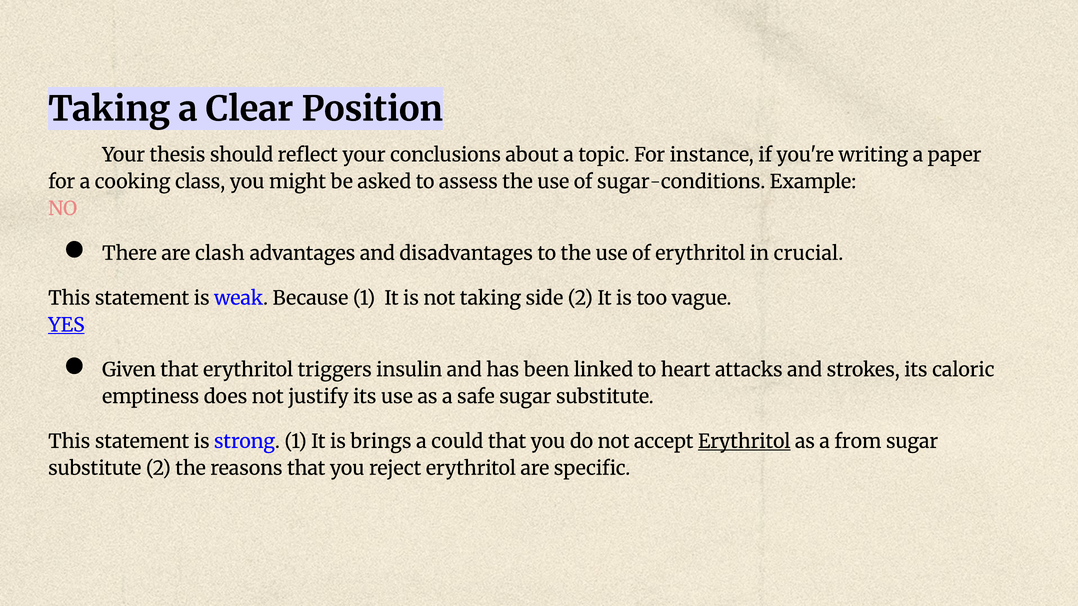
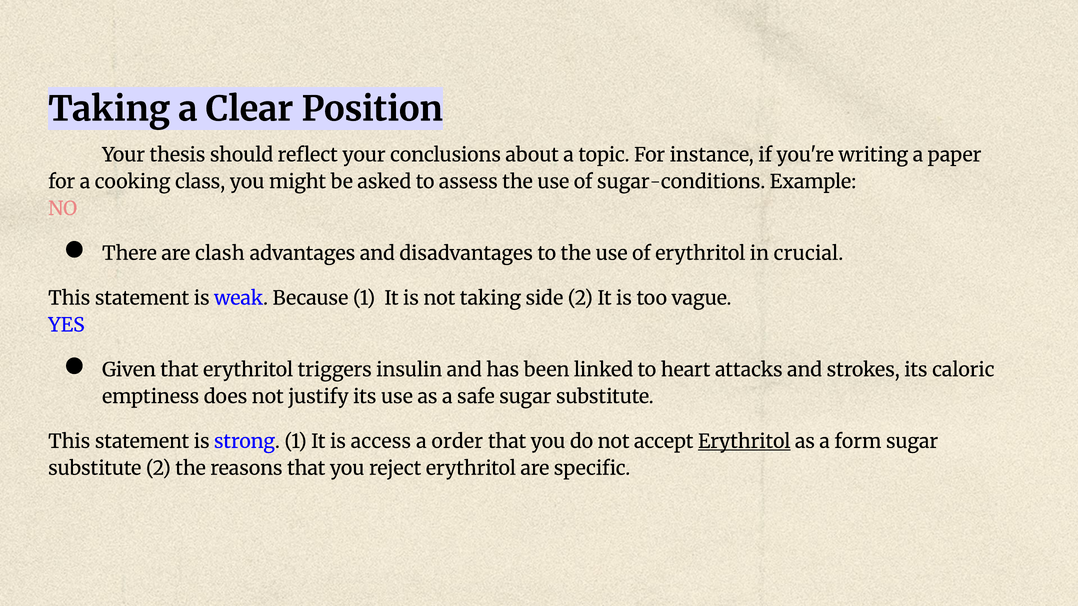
YES underline: present -> none
brings: brings -> access
could: could -> order
from: from -> form
